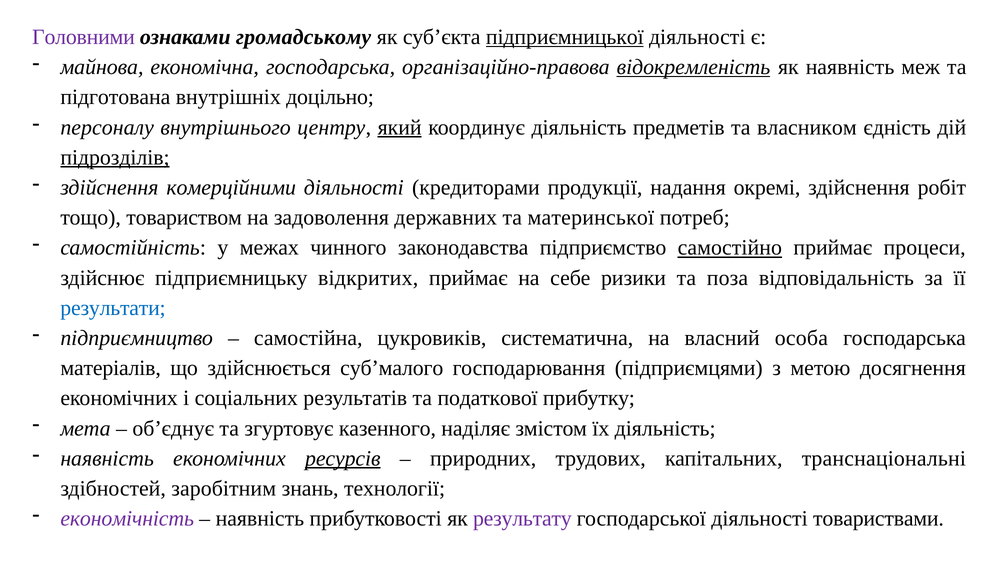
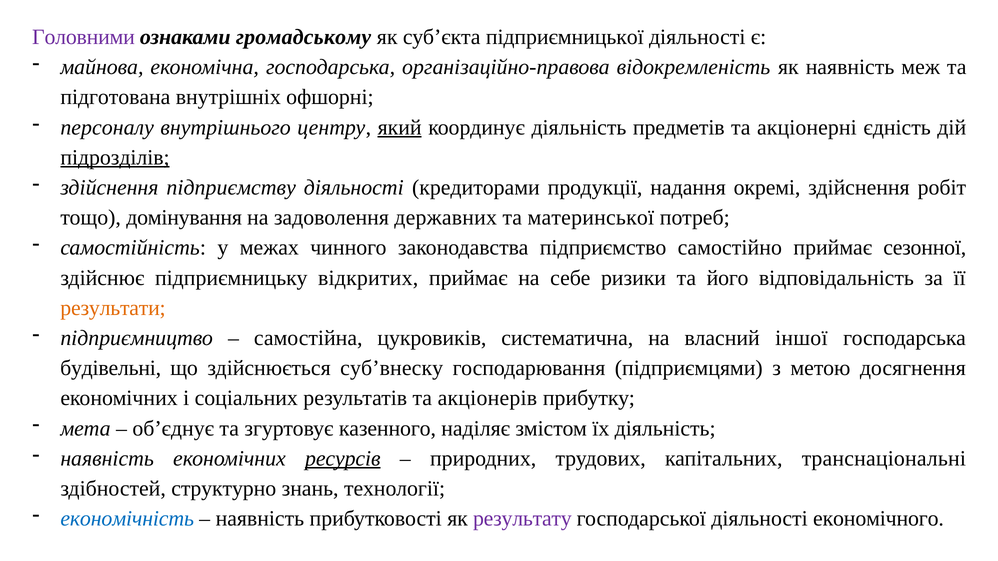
підприємницької underline: present -> none
відокремленість underline: present -> none
доцільно: доцільно -> офшорні
власником: власником -> акціонерні
комерційними: комерційними -> підприємству
товариством: товариством -> домінування
самостійно underline: present -> none
процеси: процеси -> сезонної
поза: поза -> його
результати colour: blue -> orange
особа: особа -> іншої
матеріалів: матеріалів -> будівельні
суб’малого: суб’малого -> суб’внеску
податкової: податкової -> акціонерів
заробітним: заробітним -> структурно
економічність colour: purple -> blue
товариствами: товариствами -> економічного
